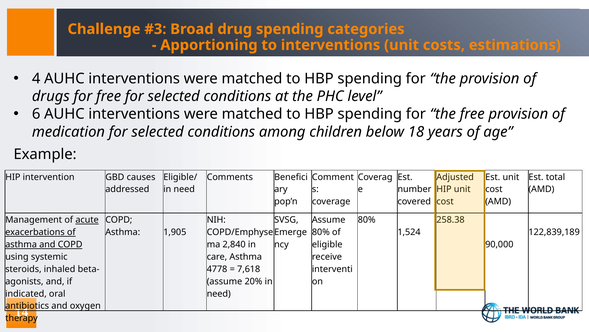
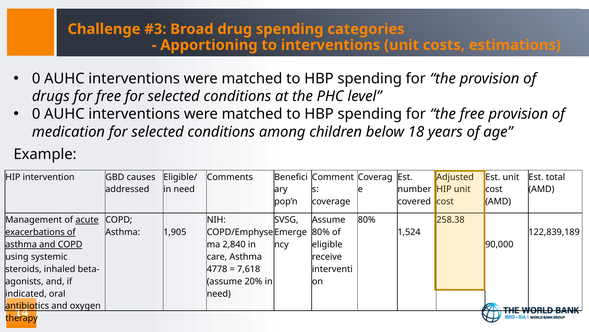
4 at (36, 79): 4 -> 0
6 at (36, 114): 6 -> 0
